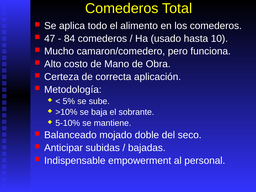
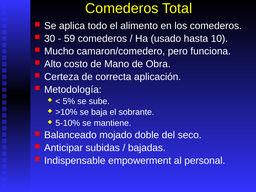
47: 47 -> 30
84: 84 -> 59
